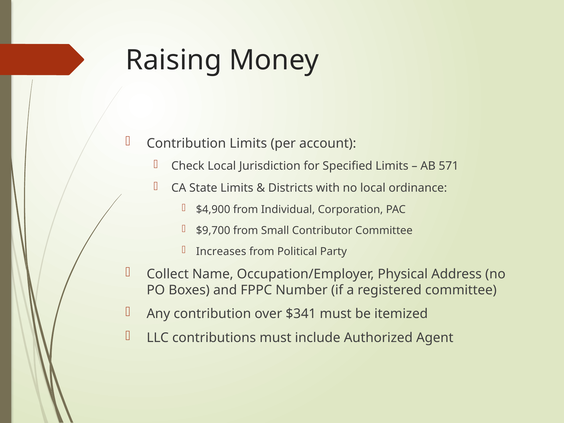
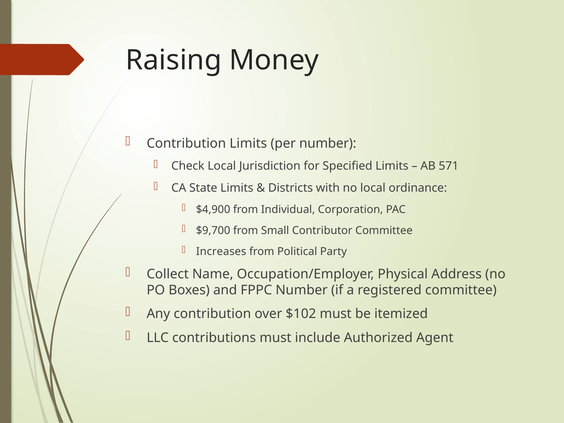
per account: account -> number
$341: $341 -> $102
